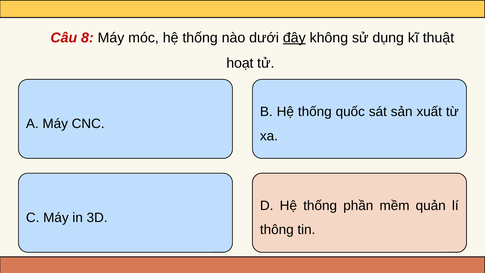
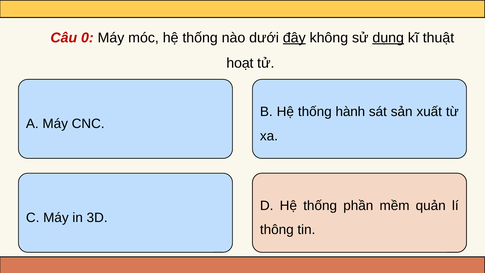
8: 8 -> 0
dụng underline: none -> present
quốc: quốc -> hành
